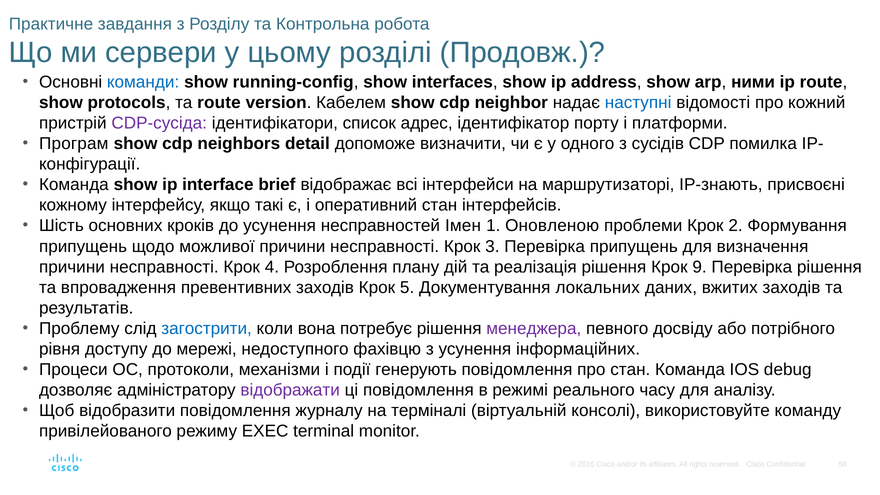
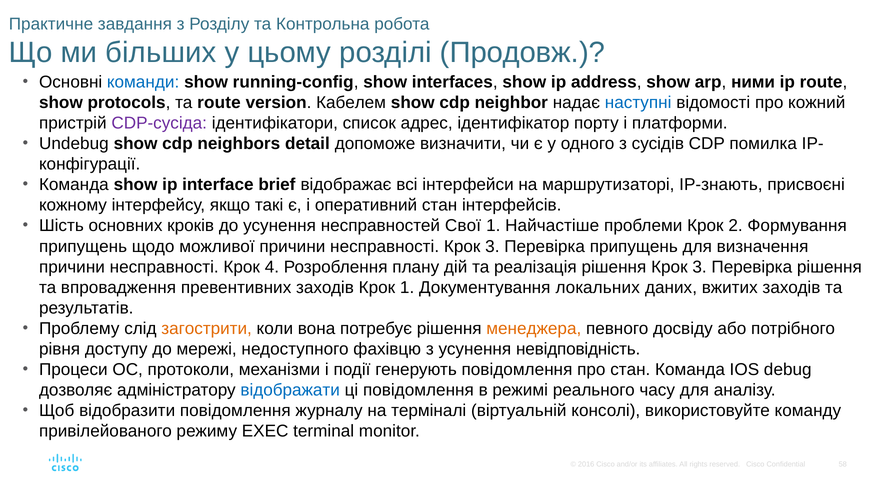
сервери: сервери -> більших
Програм: Програм -> Undebug
Імен: Імен -> Свої
Оновленою: Оновленою -> Найчастіше
рішення Крок 9: 9 -> 3
Крок 5: 5 -> 1
загострити colour: blue -> orange
менеджера colour: purple -> orange
інформаційних: інформаційних -> невідповідність
відображати colour: purple -> blue
